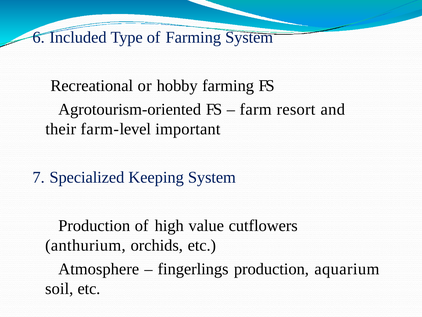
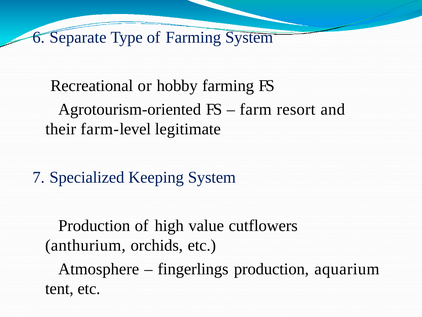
Included: Included -> Separate
important: important -> legitimate
soil: soil -> tent
